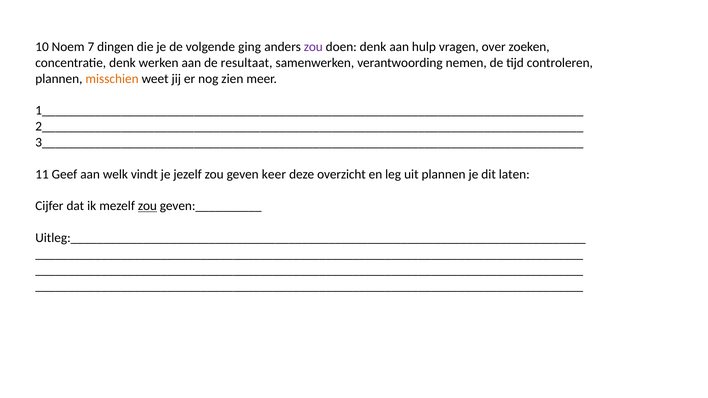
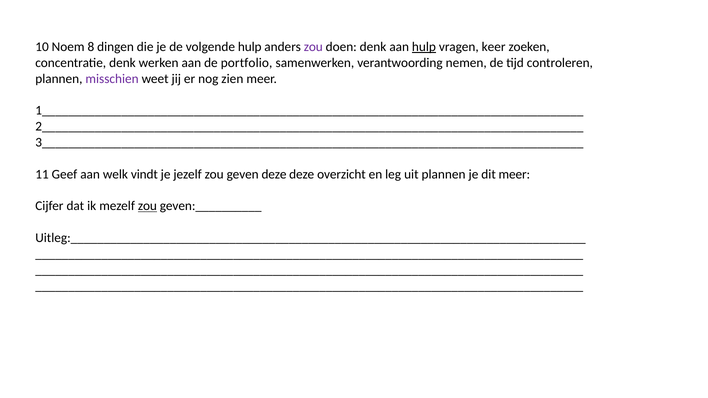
7: 7 -> 8
volgende ging: ging -> hulp
hulp at (424, 47) underline: none -> present
over: over -> keer
resultaat: resultaat -> portfolio
misschien colour: orange -> purple
geven keer: keer -> deze
dit laten: laten -> meer
